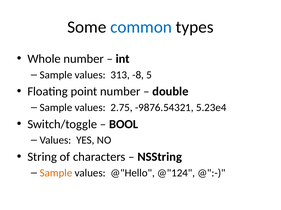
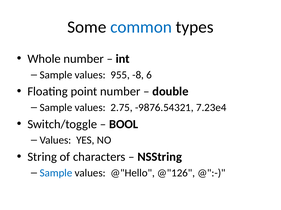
313: 313 -> 955
5: 5 -> 6
5.23e4: 5.23e4 -> 7.23e4
Sample at (56, 173) colour: orange -> blue
@"124: @"124 -> @"126
